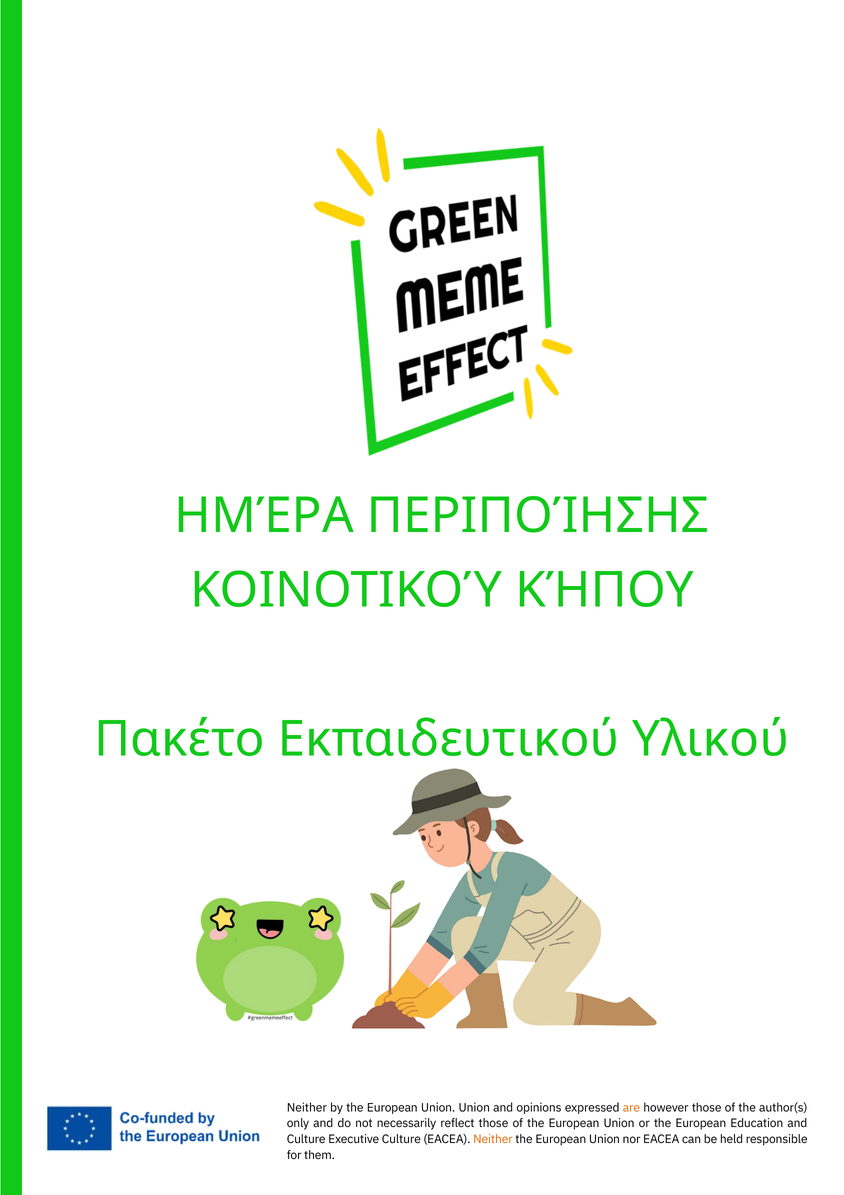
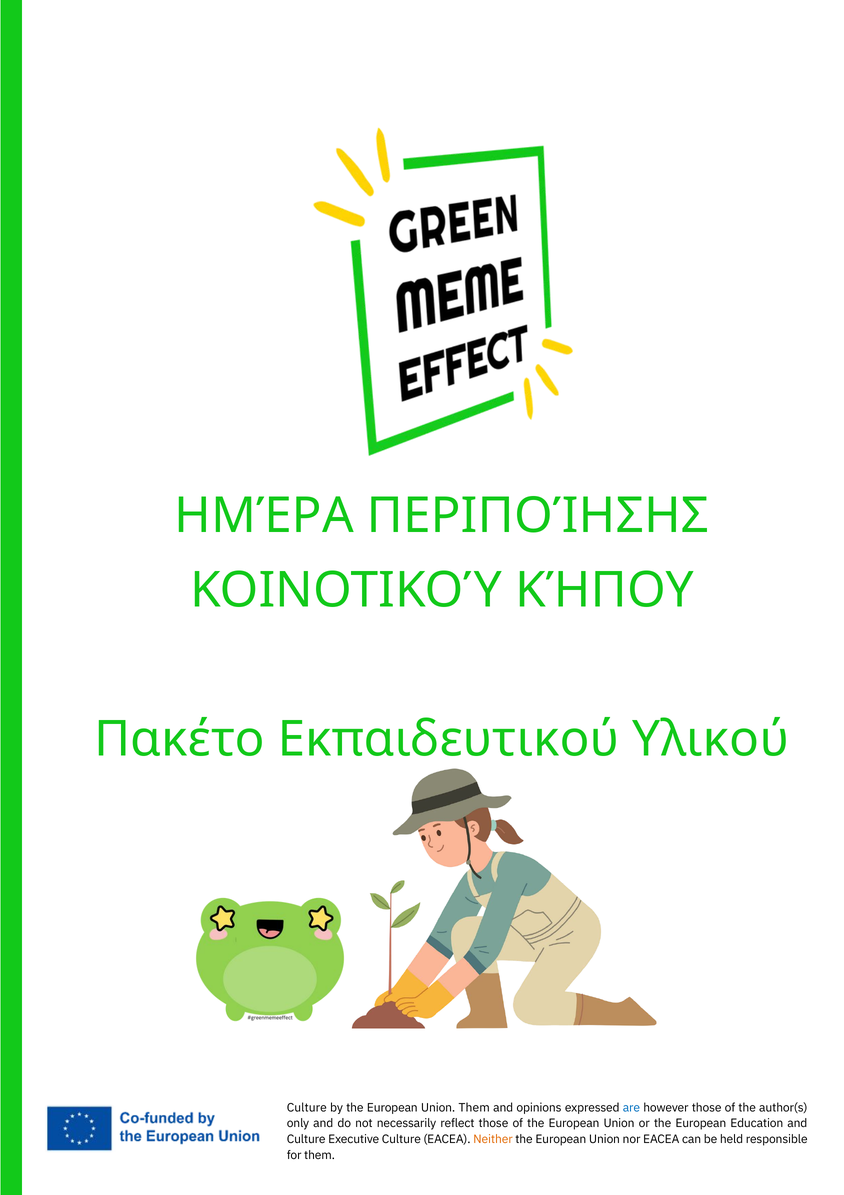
Neither at (307, 1107): Neither -> Culture
Union Union: Union -> Them
are colour: orange -> blue
